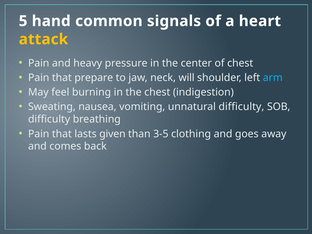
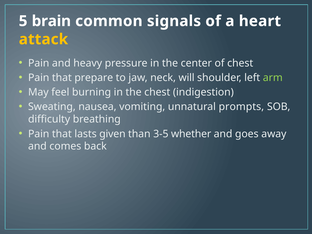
hand: hand -> brain
arm colour: light blue -> light green
unnatural difficulty: difficulty -> prompts
clothing: clothing -> whether
